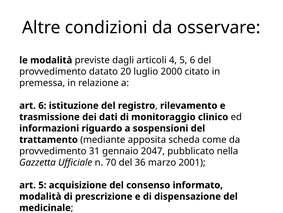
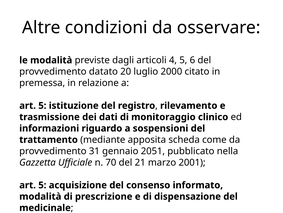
6 at (42, 105): 6 -> 5
2047: 2047 -> 2051
36: 36 -> 21
